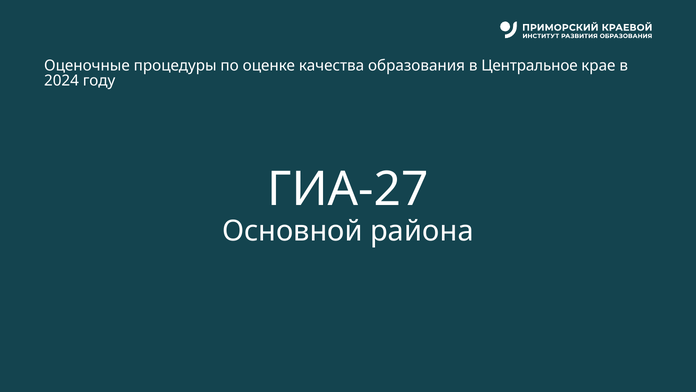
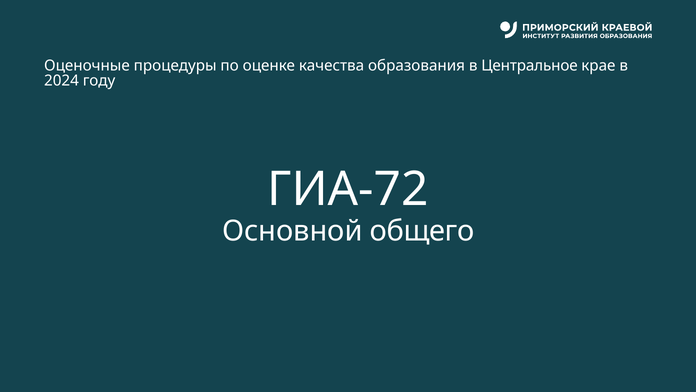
ГИА-27: ГИА-27 -> ГИА-72
района: района -> общего
